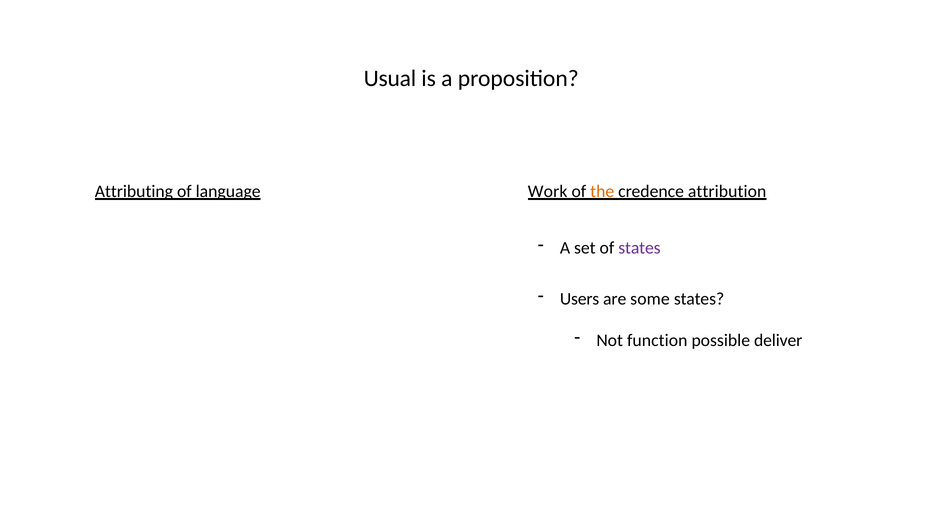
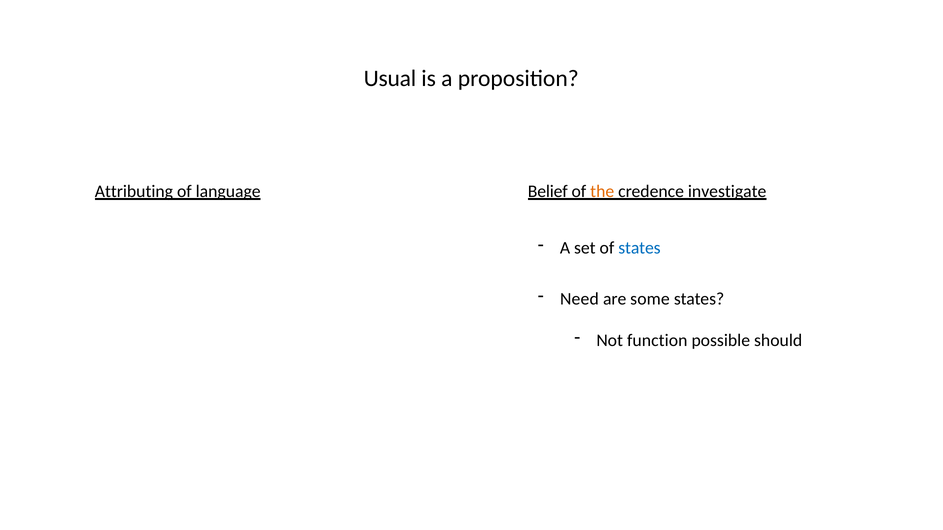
Work: Work -> Belief
attribution: attribution -> investigate
states at (639, 248) colour: purple -> blue
Users: Users -> Need
deliver: deliver -> should
